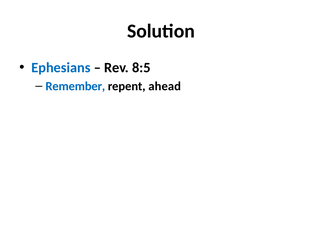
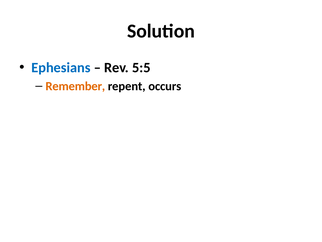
8:5: 8:5 -> 5:5
Remember colour: blue -> orange
ahead: ahead -> occurs
